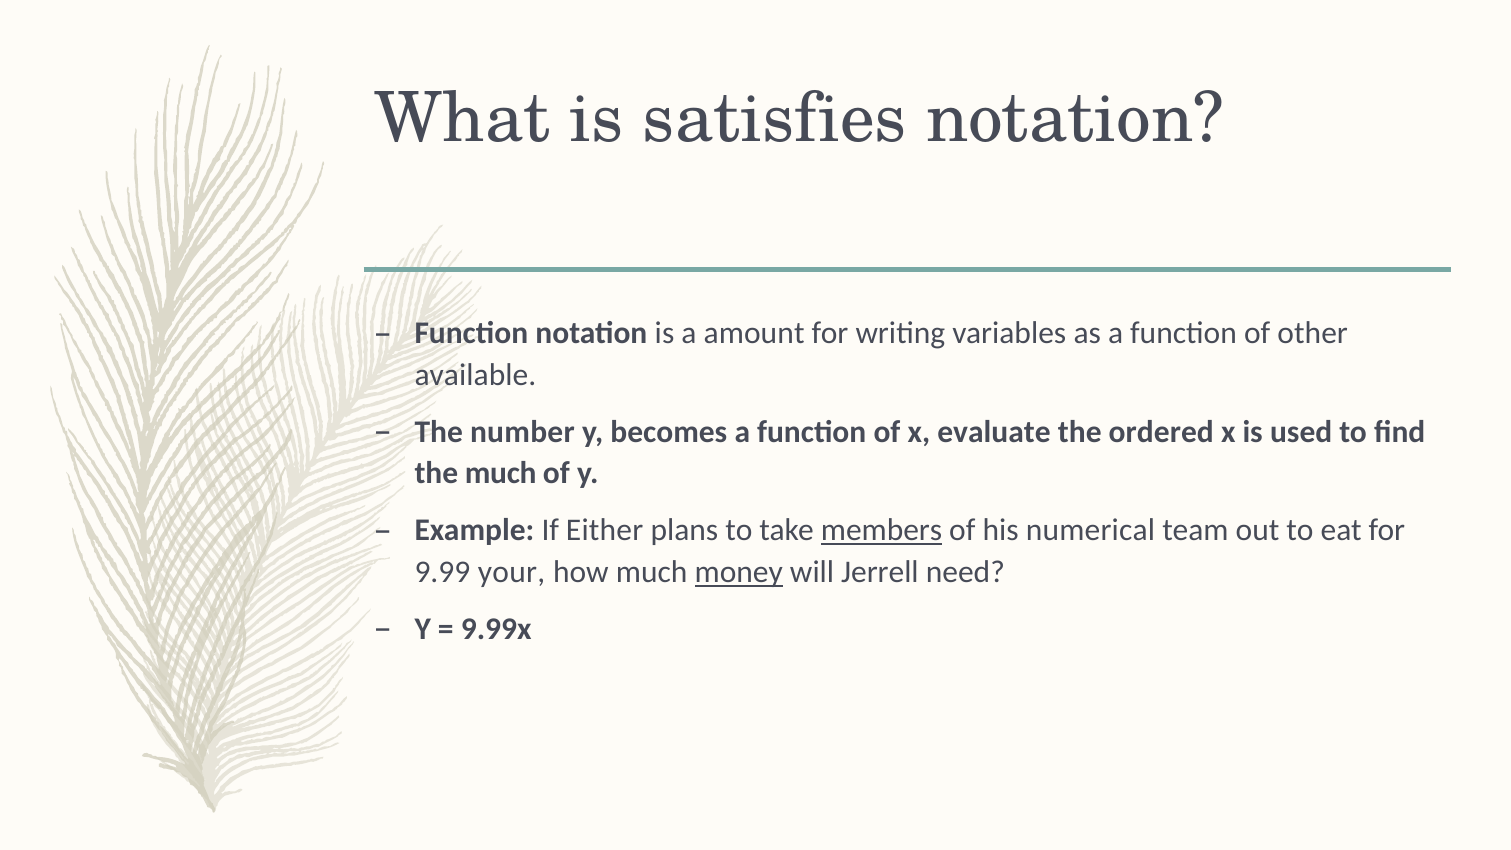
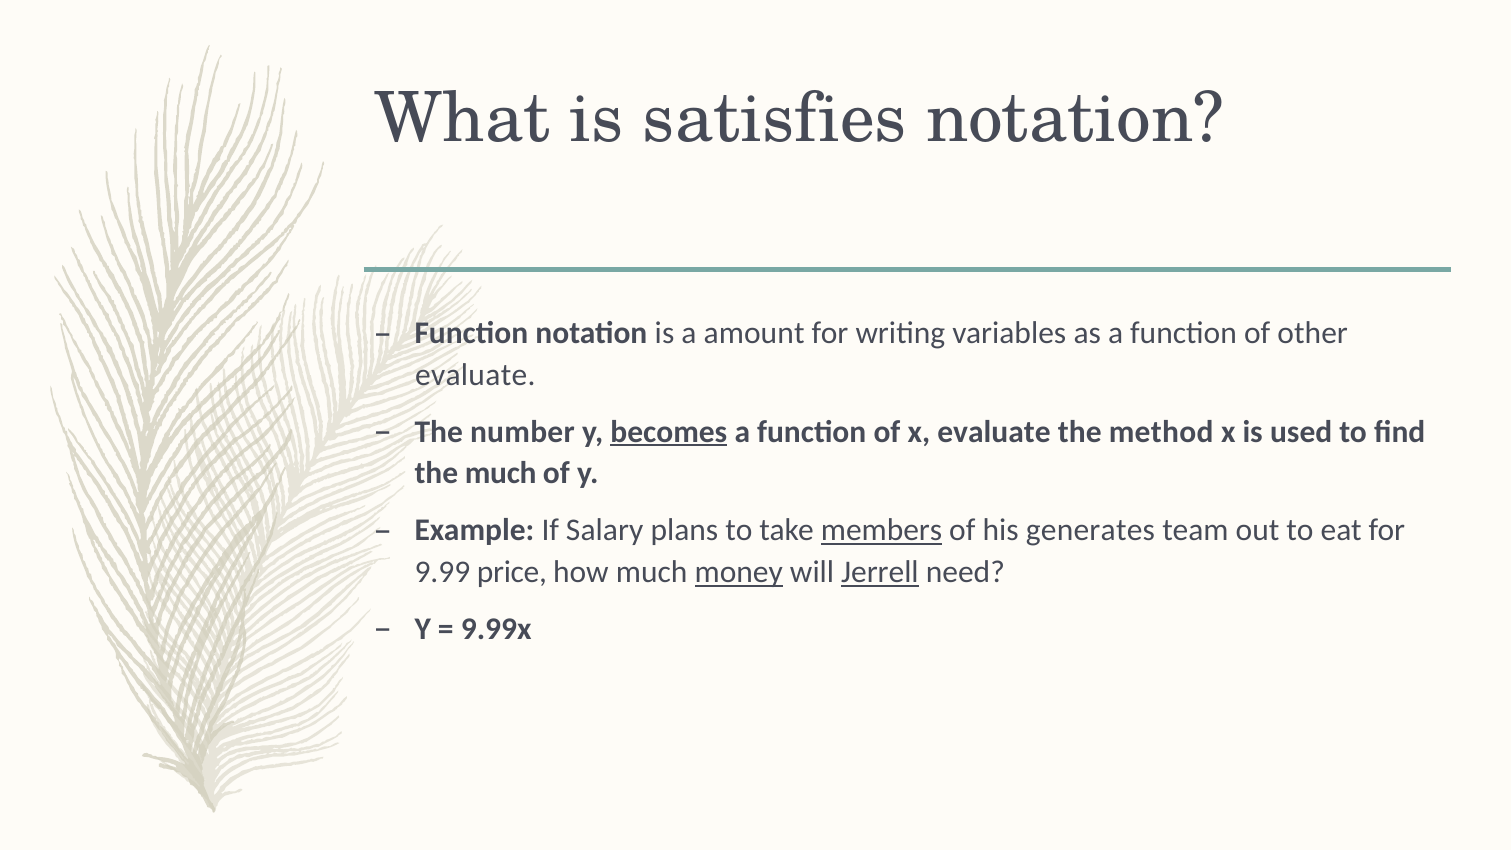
available at (475, 375): available -> evaluate
becomes underline: none -> present
ordered: ordered -> method
Either: Either -> Salary
numerical: numerical -> generates
your: your -> price
Jerrell underline: none -> present
